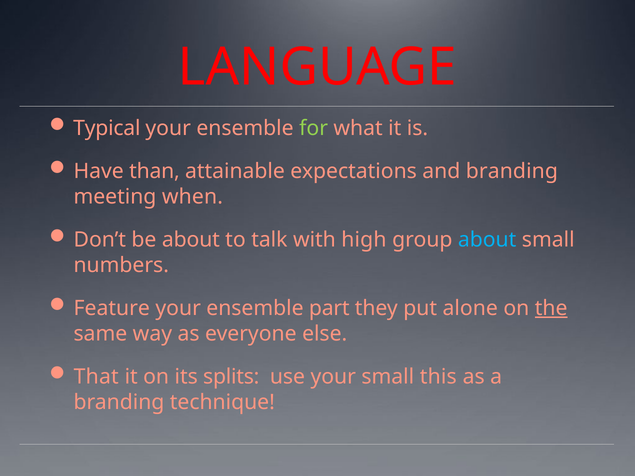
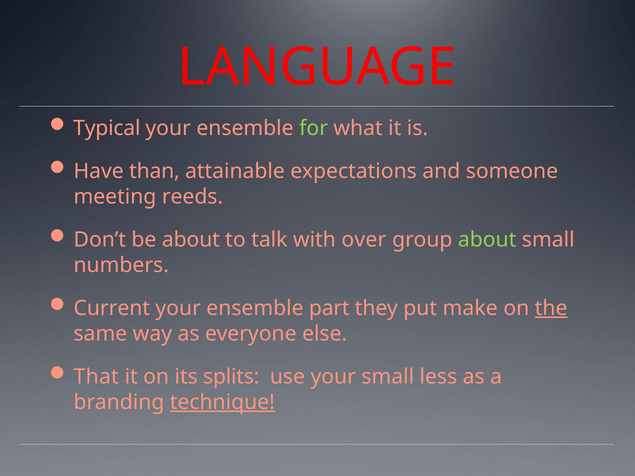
and branding: branding -> someone
when: when -> reeds
high: high -> over
about at (487, 240) colour: light blue -> light green
Feature: Feature -> Current
alone: alone -> make
this: this -> less
technique underline: none -> present
